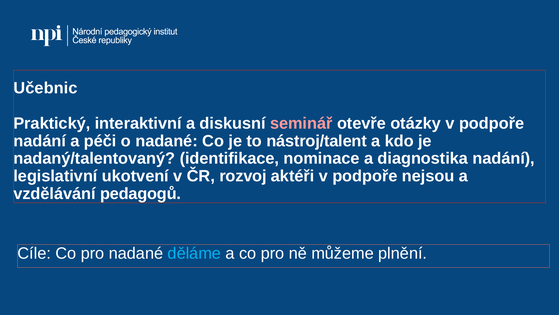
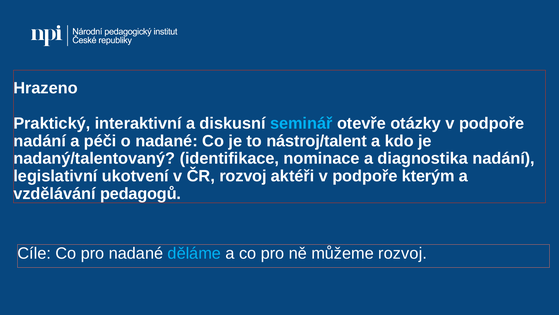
Učebnic: Učebnic -> Hrazeno
seminář colour: pink -> light blue
nejsou: nejsou -> kterým
můžeme plnění: plnění -> rozvoj
